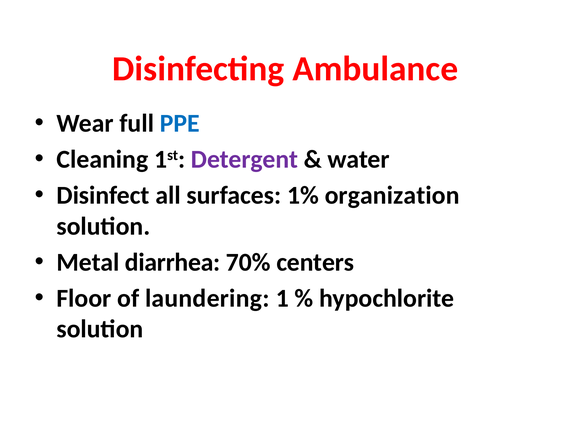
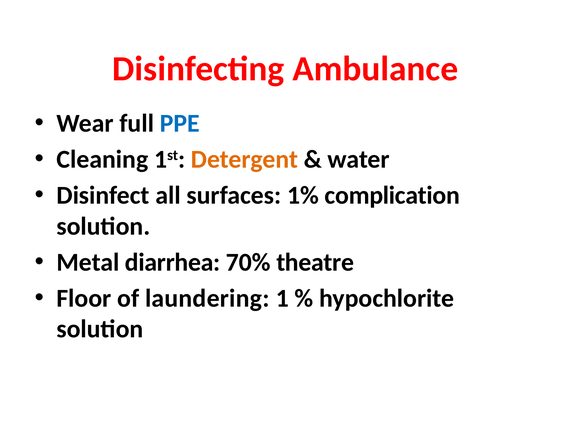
Detergent colour: purple -> orange
organization: organization -> complication
centers: centers -> theatre
